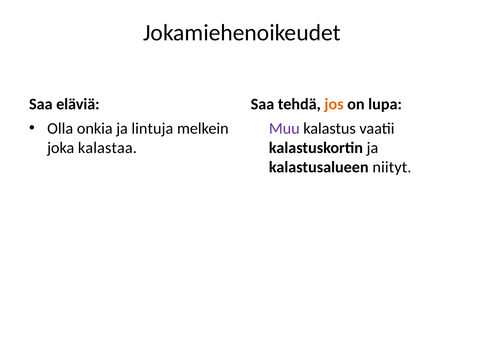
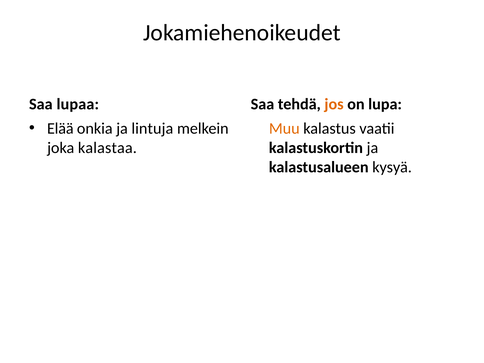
eläviä: eläviä -> lupaa
Olla: Olla -> Elää
Muu colour: purple -> orange
niityt: niityt -> kysyä
